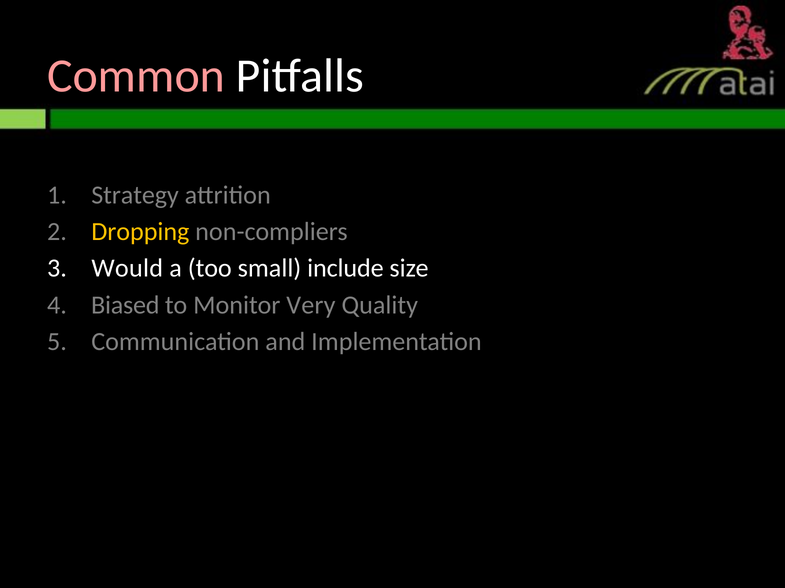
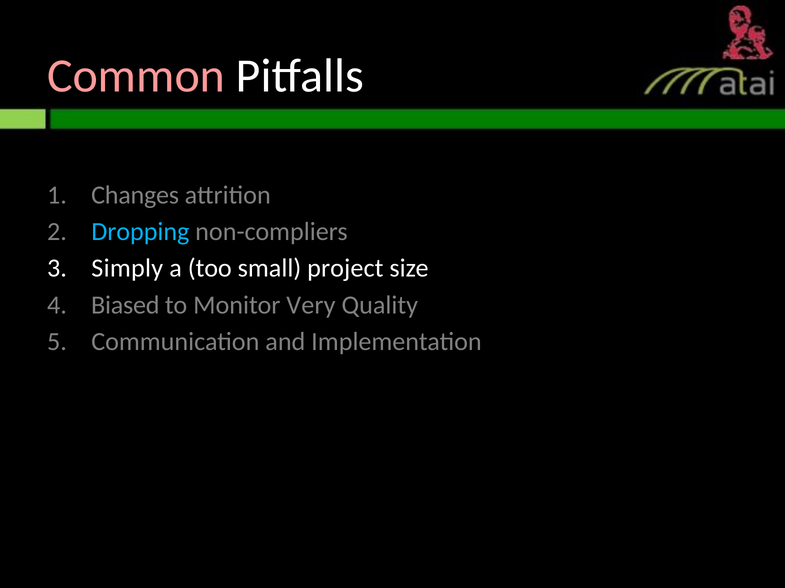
Strategy: Strategy -> Changes
Dropping colour: yellow -> light blue
Would: Would -> Simply
include: include -> project
